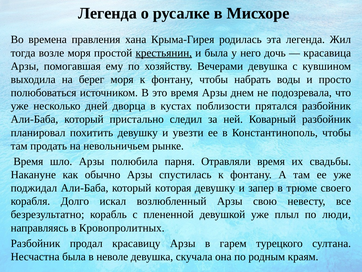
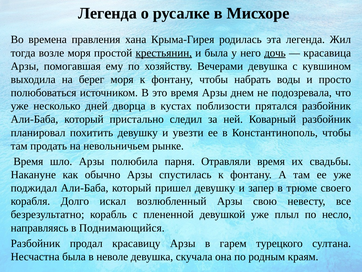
дочь underline: none -> present
которая: которая -> пришел
люди: люди -> несло
Кровопролитных: Кровопролитных -> Поднимающийся
